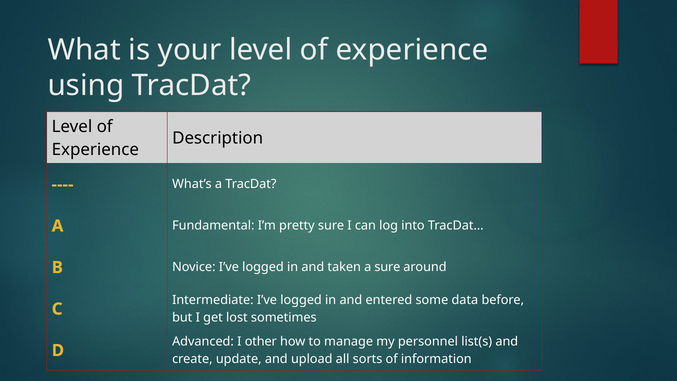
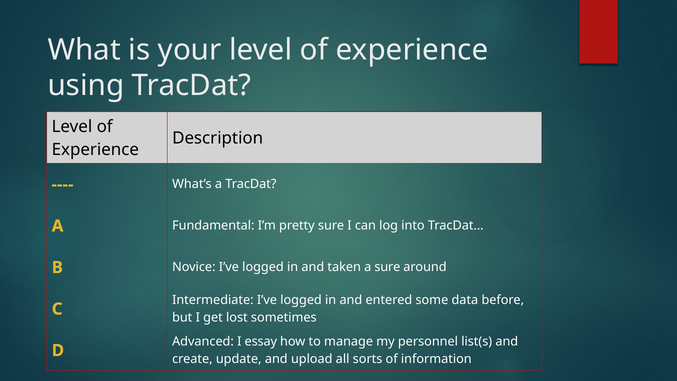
other: other -> essay
